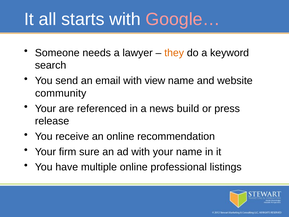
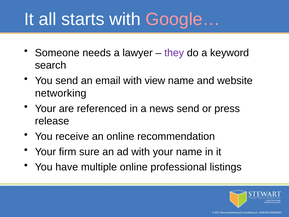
they colour: orange -> purple
community: community -> networking
news build: build -> send
